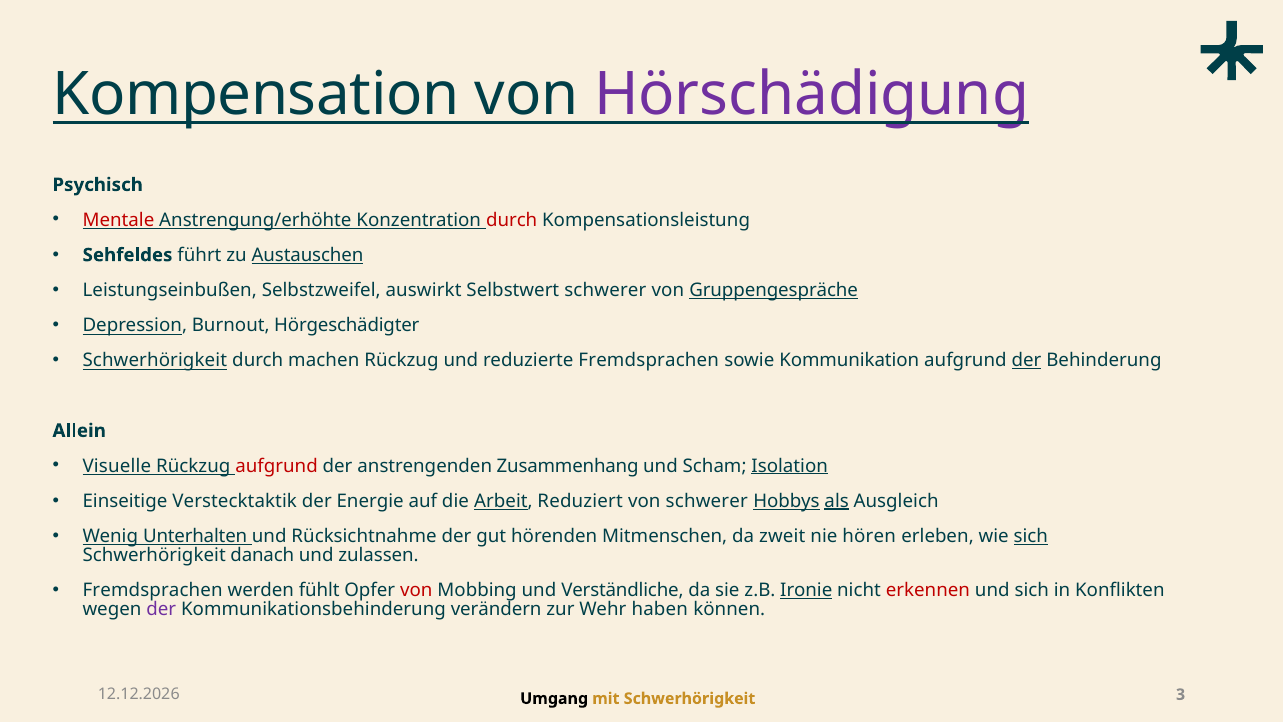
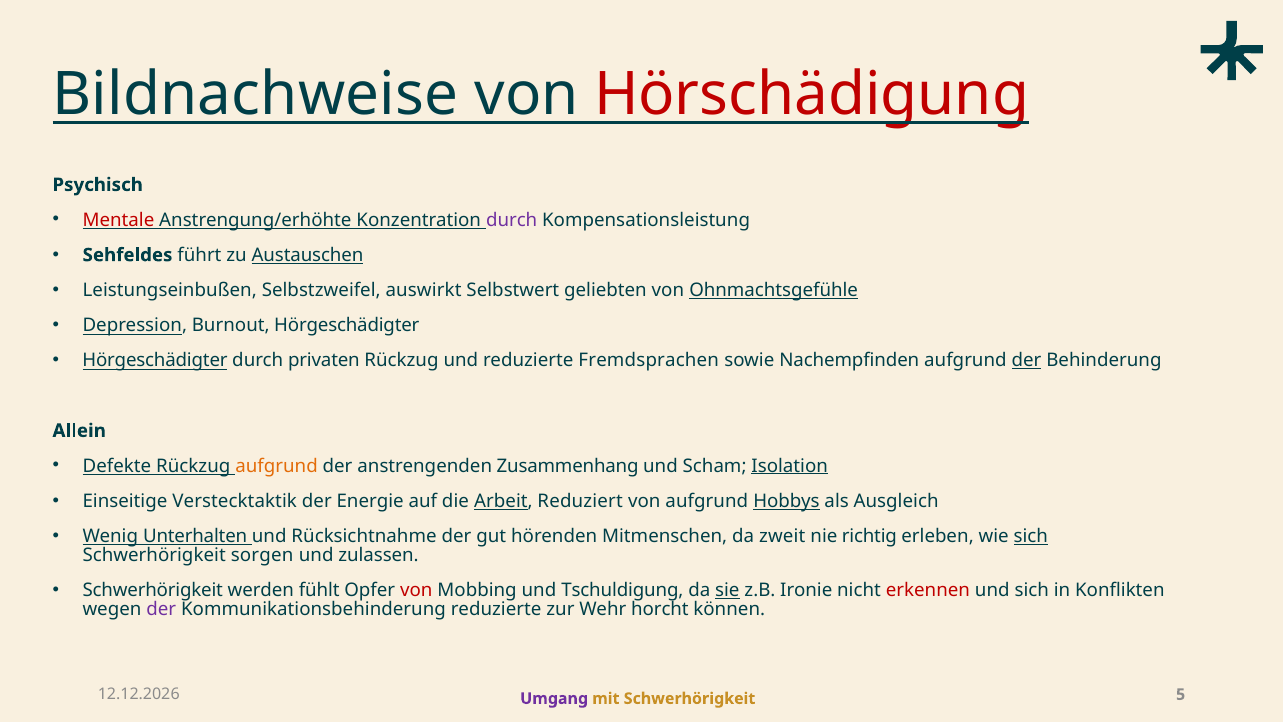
Kompensation: Kompensation -> Bildnachweise
Hörschädigung colour: purple -> red
durch at (512, 220) colour: red -> purple
Selbstwert schwerer: schwerer -> geliebten
Gruppengespräche: Gruppengespräche -> Ohnmachtsgefühle
Schwerhörigkeit at (155, 360): Schwerhörigkeit -> Hörgeschädigter
machen: machen -> privaten
Kommunikation: Kommunikation -> Nachempfinden
Visuelle: Visuelle -> Defekte
aufgrund at (277, 466) colour: red -> orange
von schwerer: schwerer -> aufgrund
als underline: present -> none
hören: hören -> richtig
danach: danach -> sorgen
Fremdsprachen at (153, 590): Fremdsprachen -> Schwerhörigkeit
Verständliche: Verständliche -> Tschuldigung
sie underline: none -> present
Ironie underline: present -> none
Kommunikationsbehinderung verändern: verändern -> reduzierte
haben: haben -> horcht
Umgang colour: black -> purple
3: 3 -> 5
